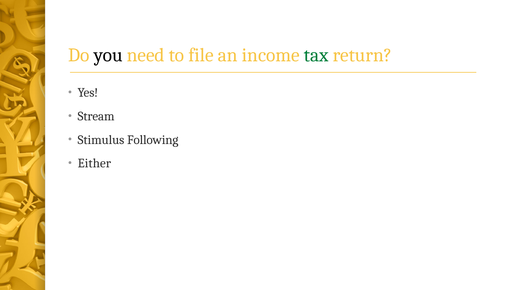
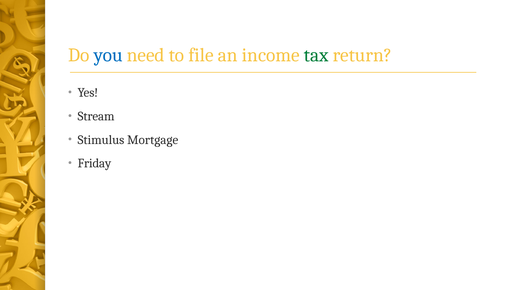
you colour: black -> blue
Following: Following -> Mortgage
Either: Either -> Friday
